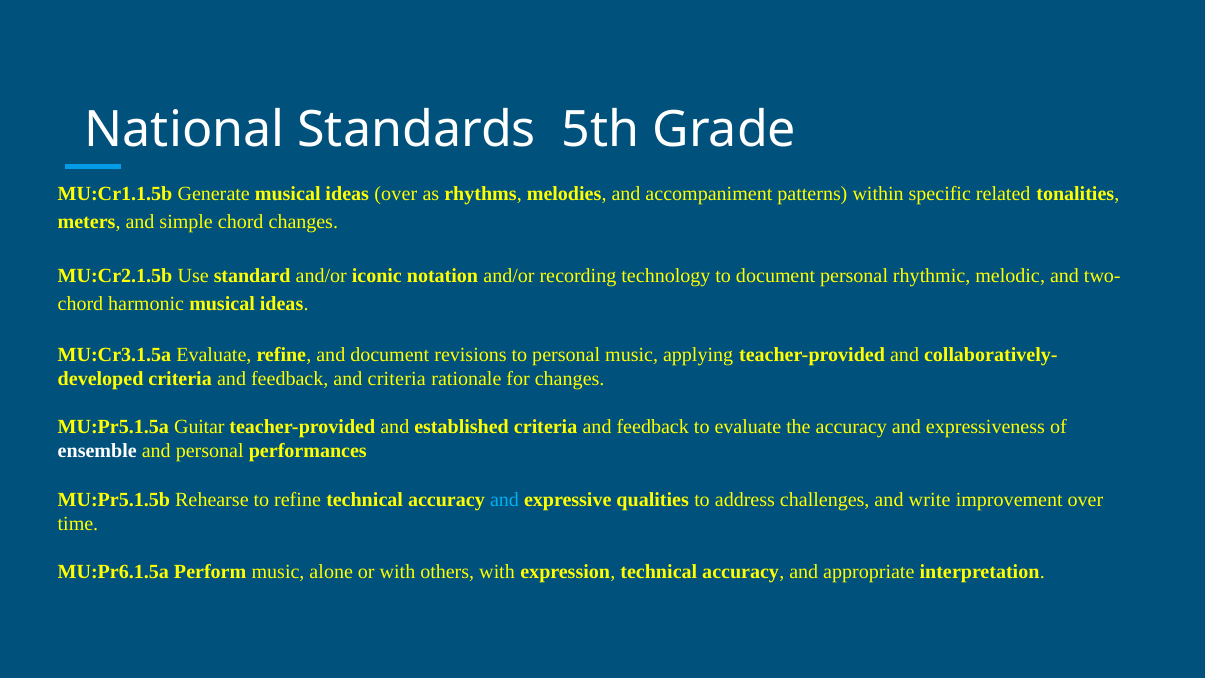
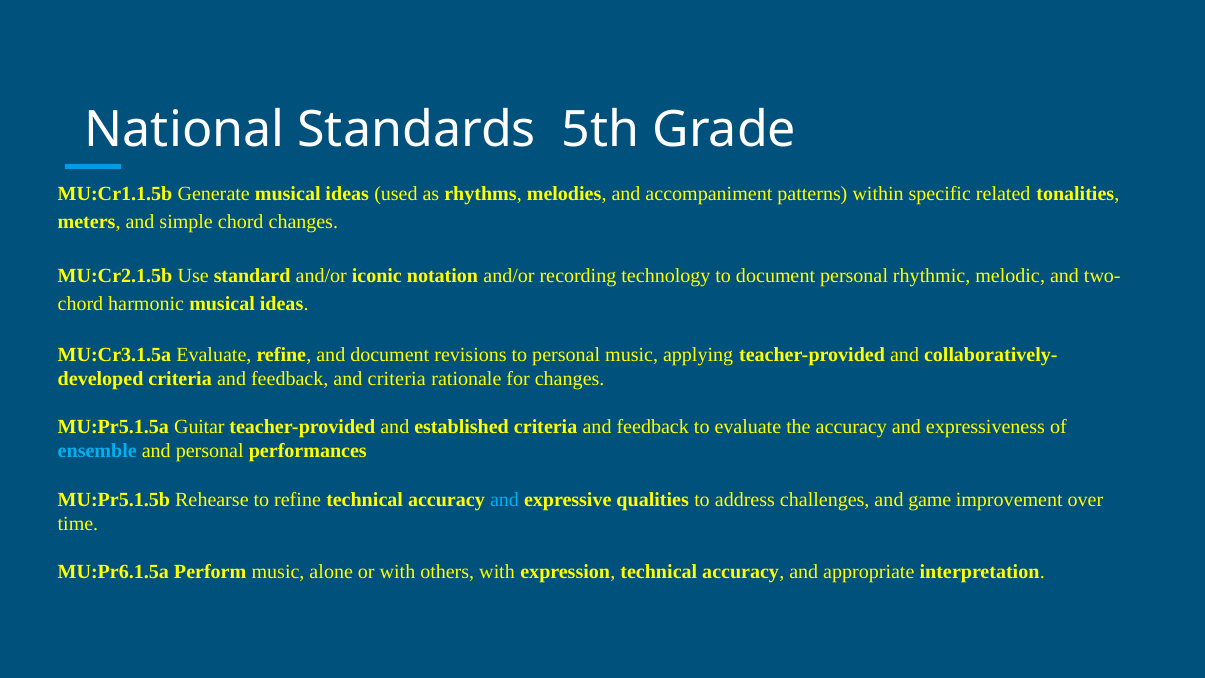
ideas over: over -> used
ensemble colour: white -> light blue
write: write -> game
